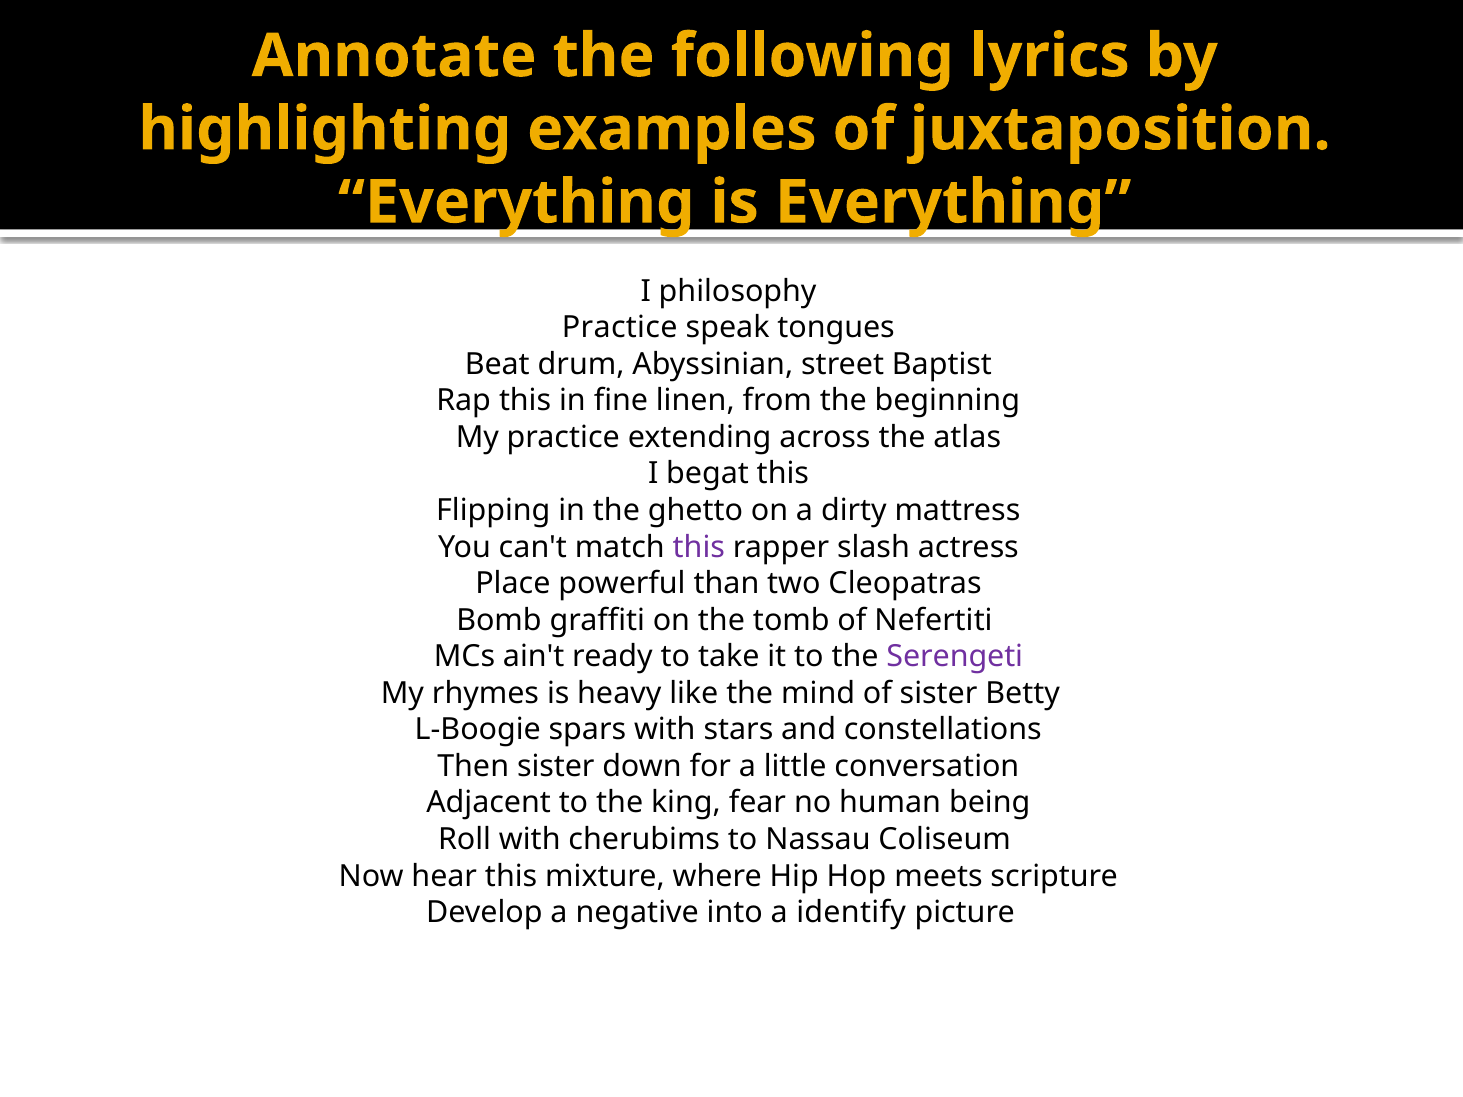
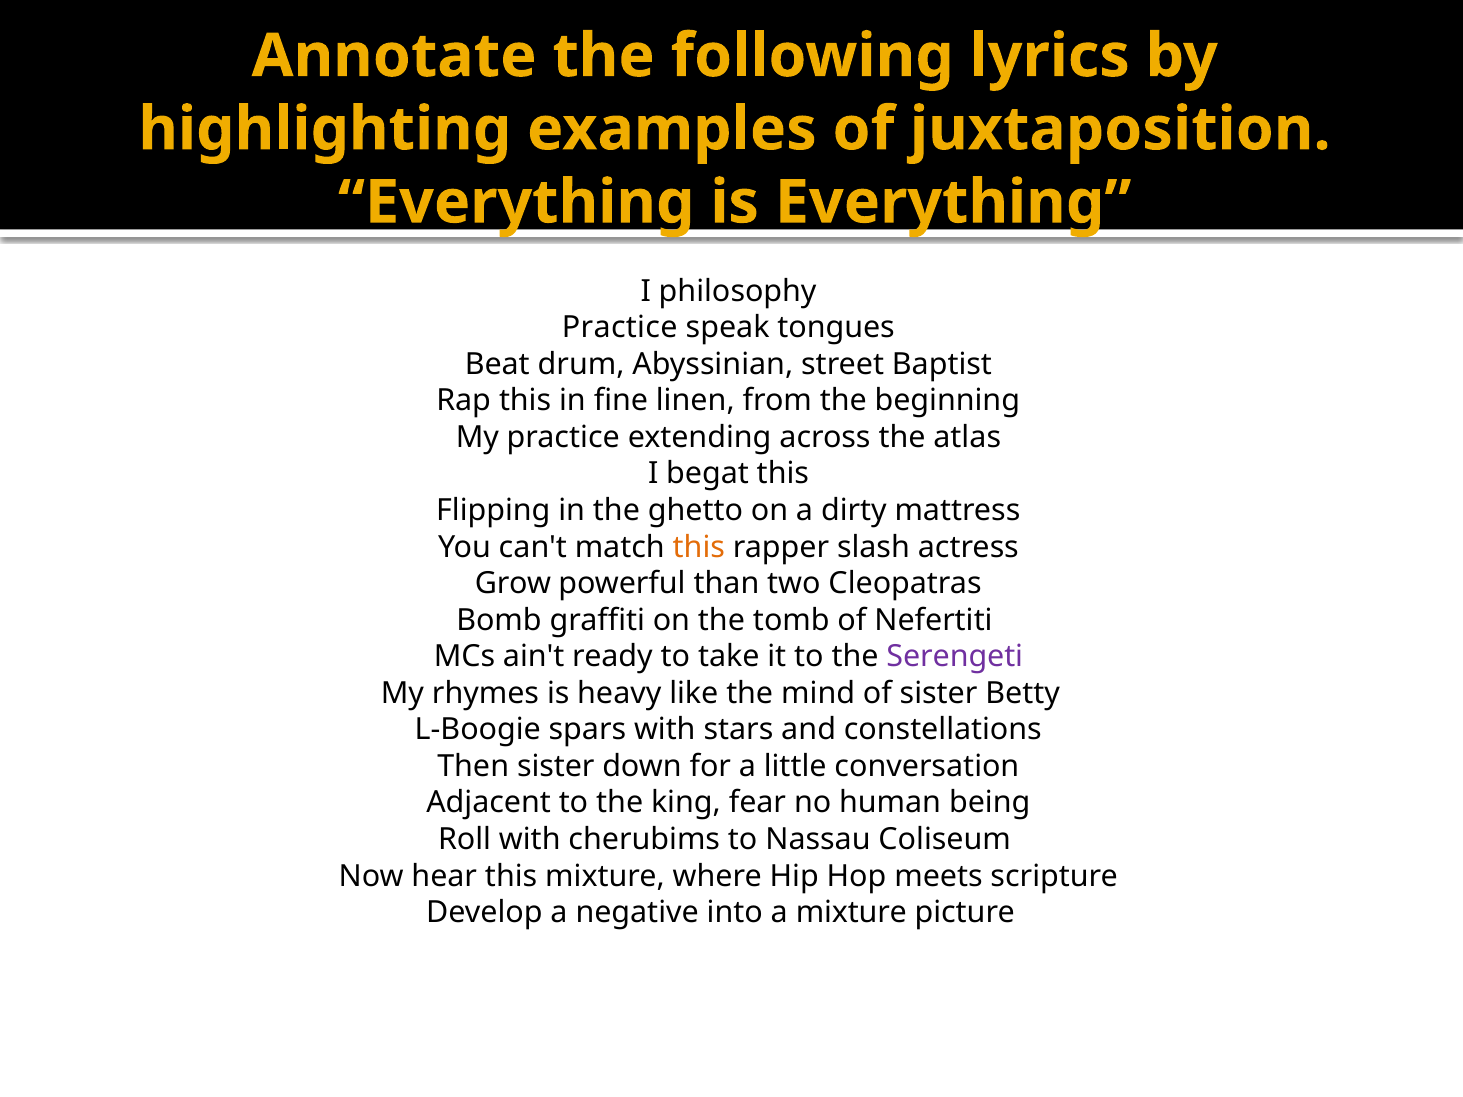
this at (699, 547) colour: purple -> orange
Place: Place -> Grow
a identify: identify -> mixture
